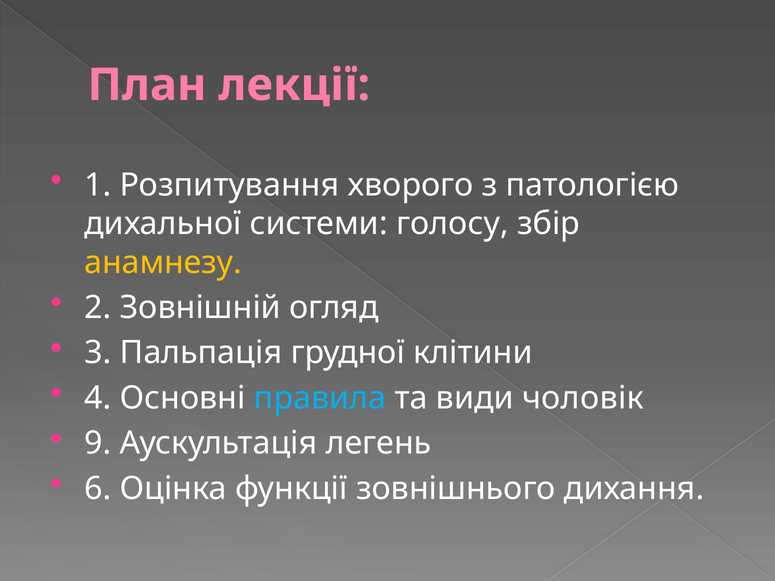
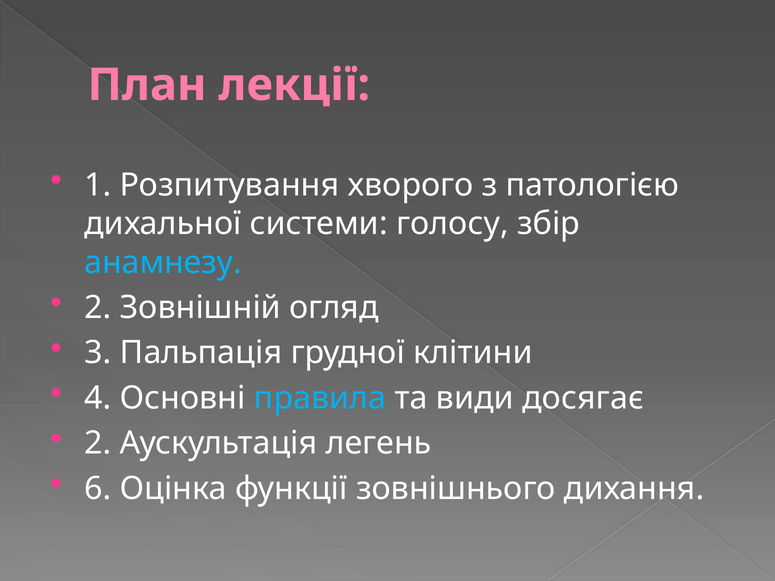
анамнезу colour: yellow -> light blue
чоловік: чоловік -> досягає
9 at (98, 443): 9 -> 2
